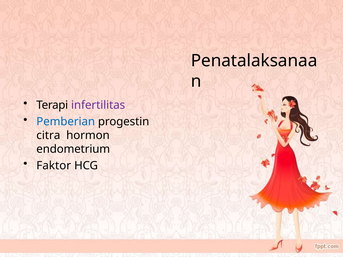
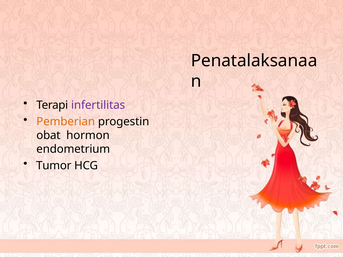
Pemberian colour: blue -> orange
citra: citra -> obat
Faktor: Faktor -> Tumor
